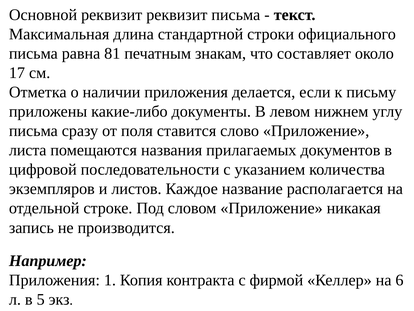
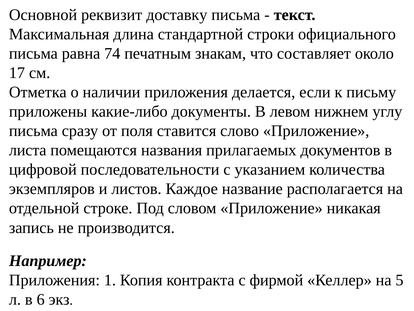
реквизит реквизит: реквизит -> доставку
81: 81 -> 74
6: 6 -> 5
5: 5 -> 6
